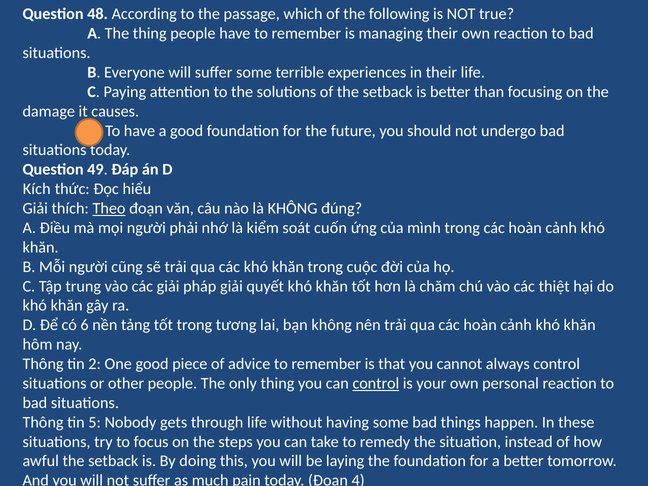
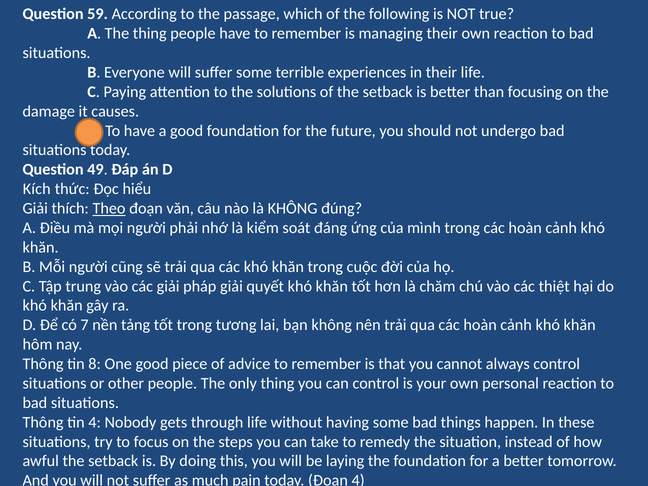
48: 48 -> 59
cuốn: cuốn -> đáng
6: 6 -> 7
2: 2 -> 8
control at (376, 383) underline: present -> none
tin 5: 5 -> 4
